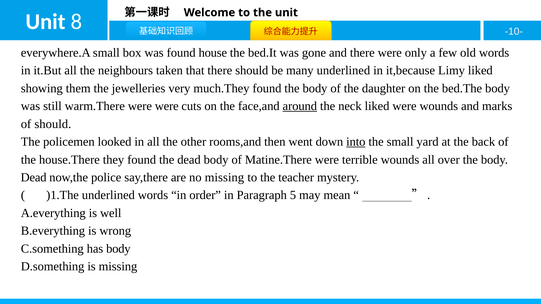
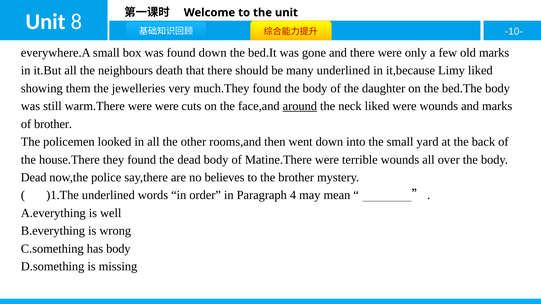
found house: house -> down
old words: words -> marks
taken: taken -> death
of should: should -> brother
into underline: present -> none
no missing: missing -> believes
the teacher: teacher -> brother
5: 5 -> 4
